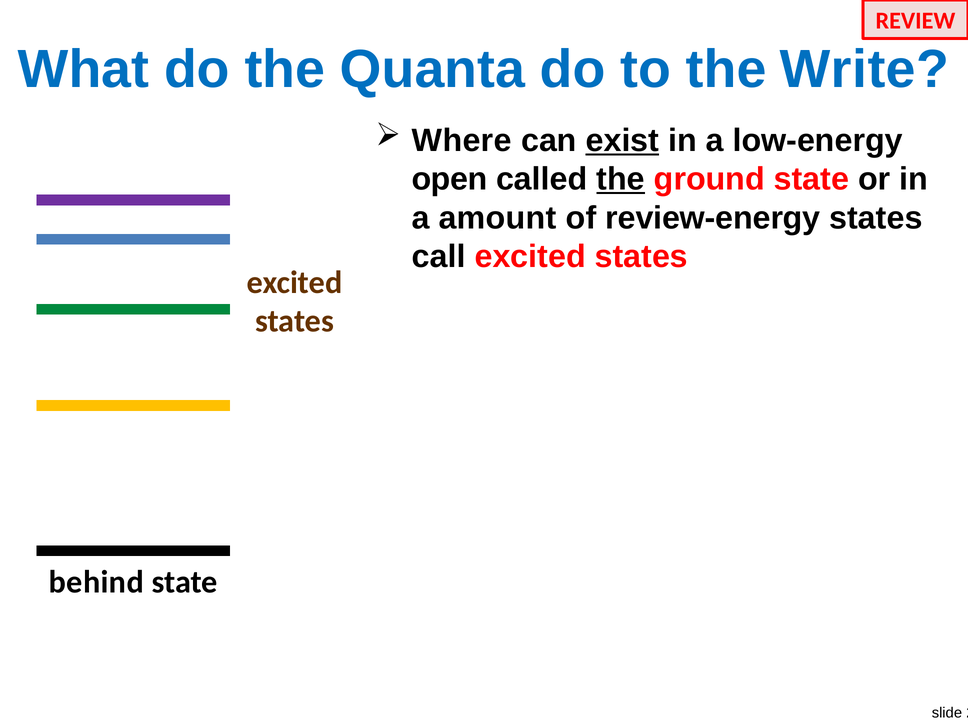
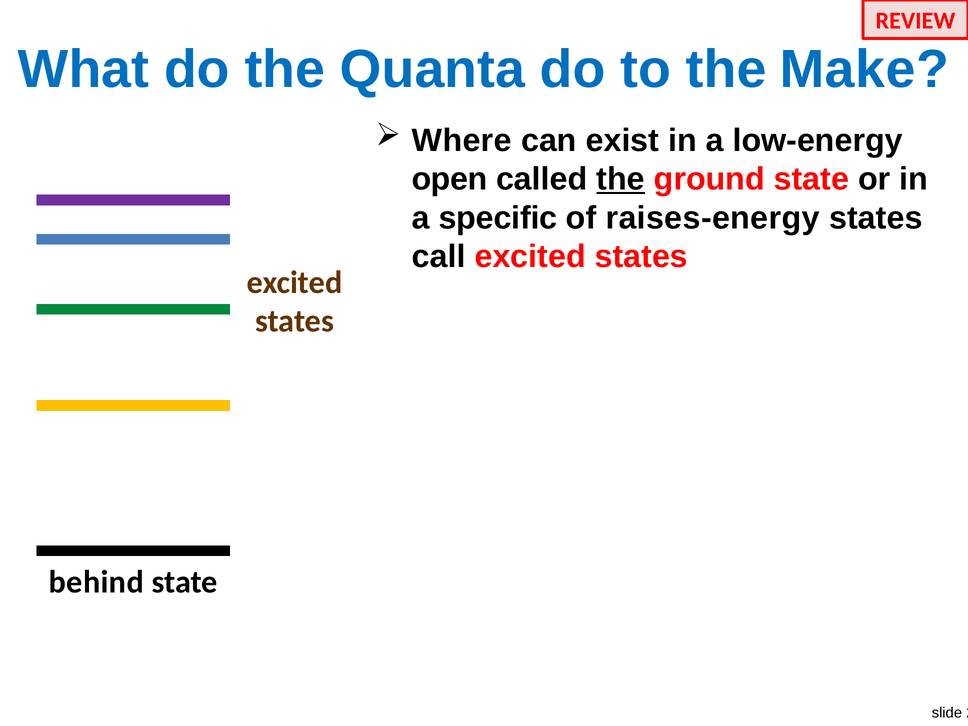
Write: Write -> Make
exist underline: present -> none
amount: amount -> specific
review-energy: review-energy -> raises-energy
